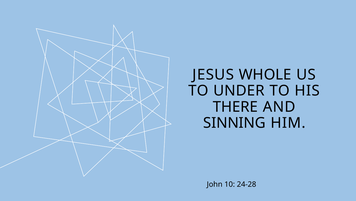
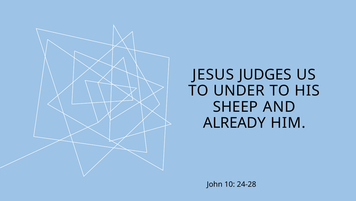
WHOLE: WHOLE -> JUDGES
THERE: THERE -> SHEEP
SINNING: SINNING -> ALREADY
